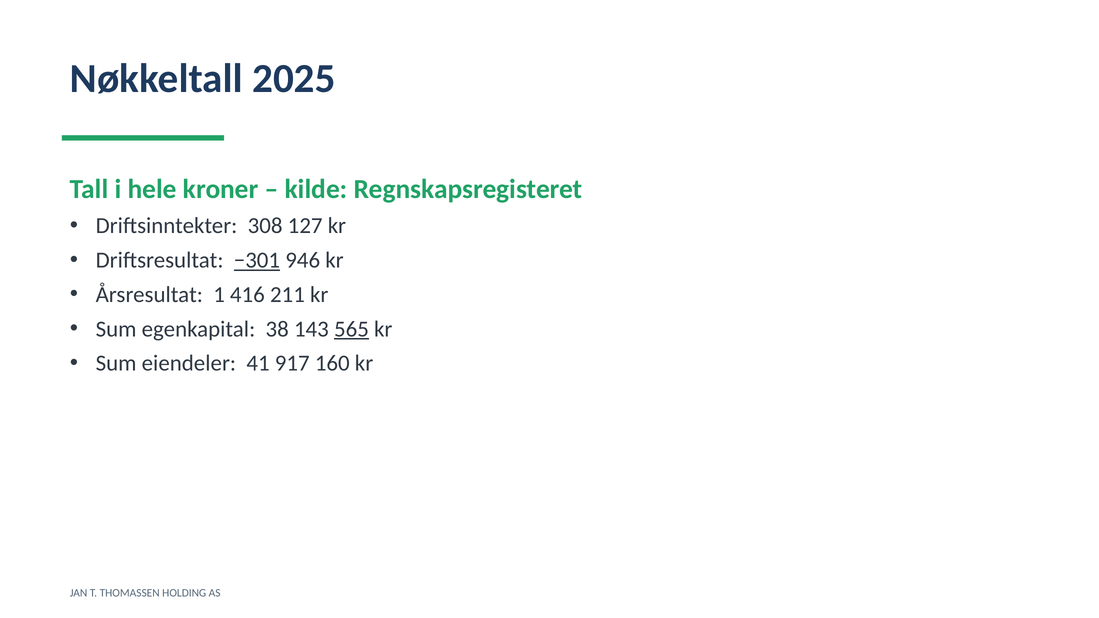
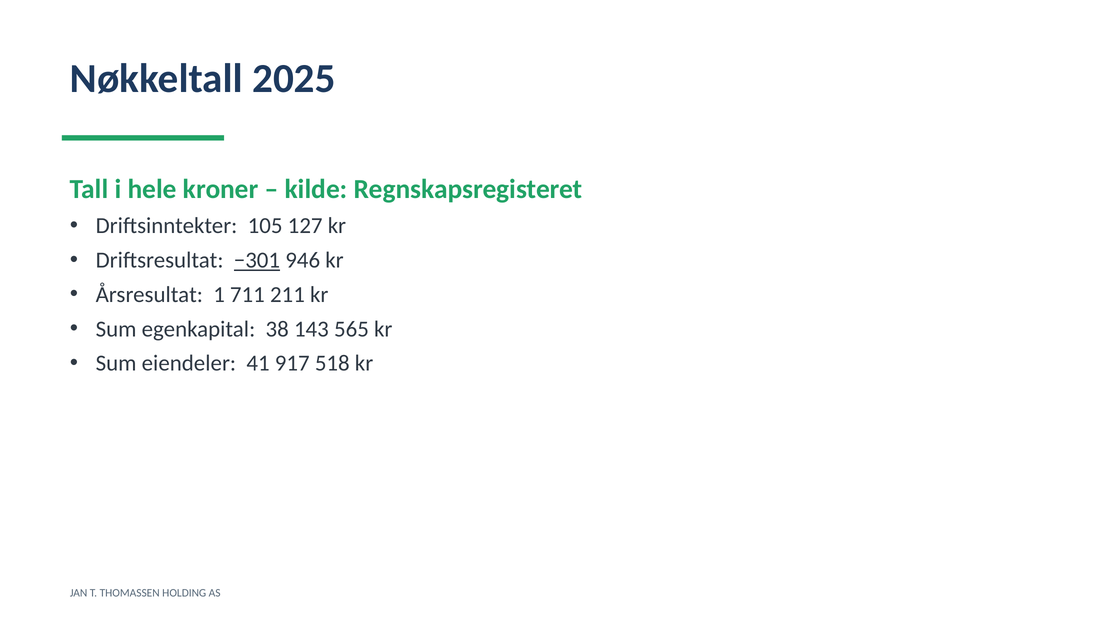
308: 308 -> 105
416: 416 -> 711
565 underline: present -> none
160: 160 -> 518
